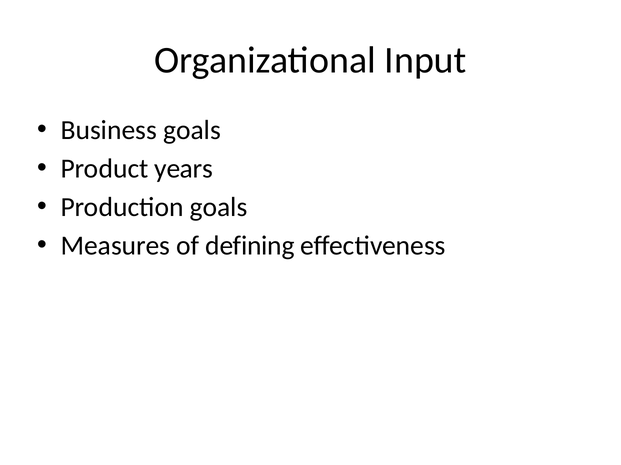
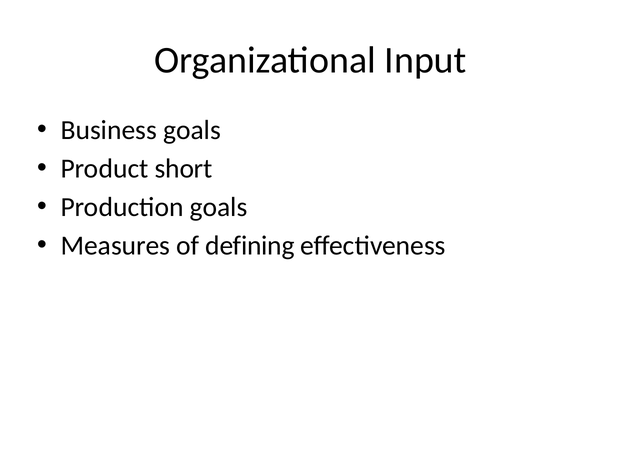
years: years -> short
